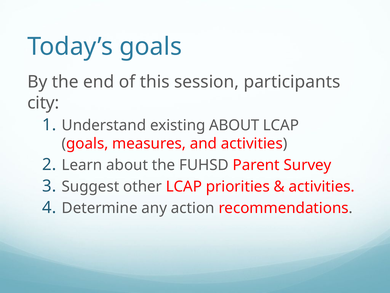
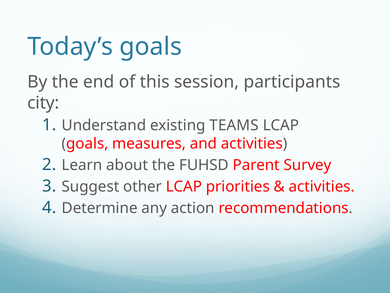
existing ABOUT: ABOUT -> TEAMS
